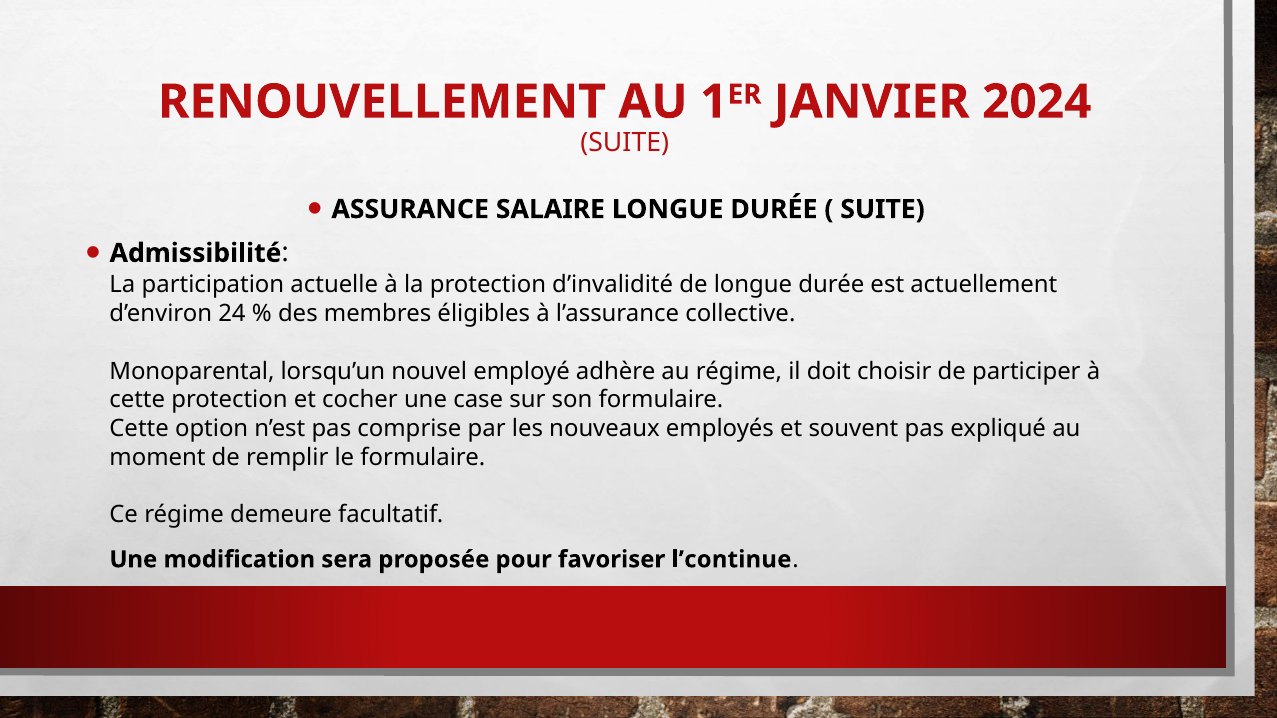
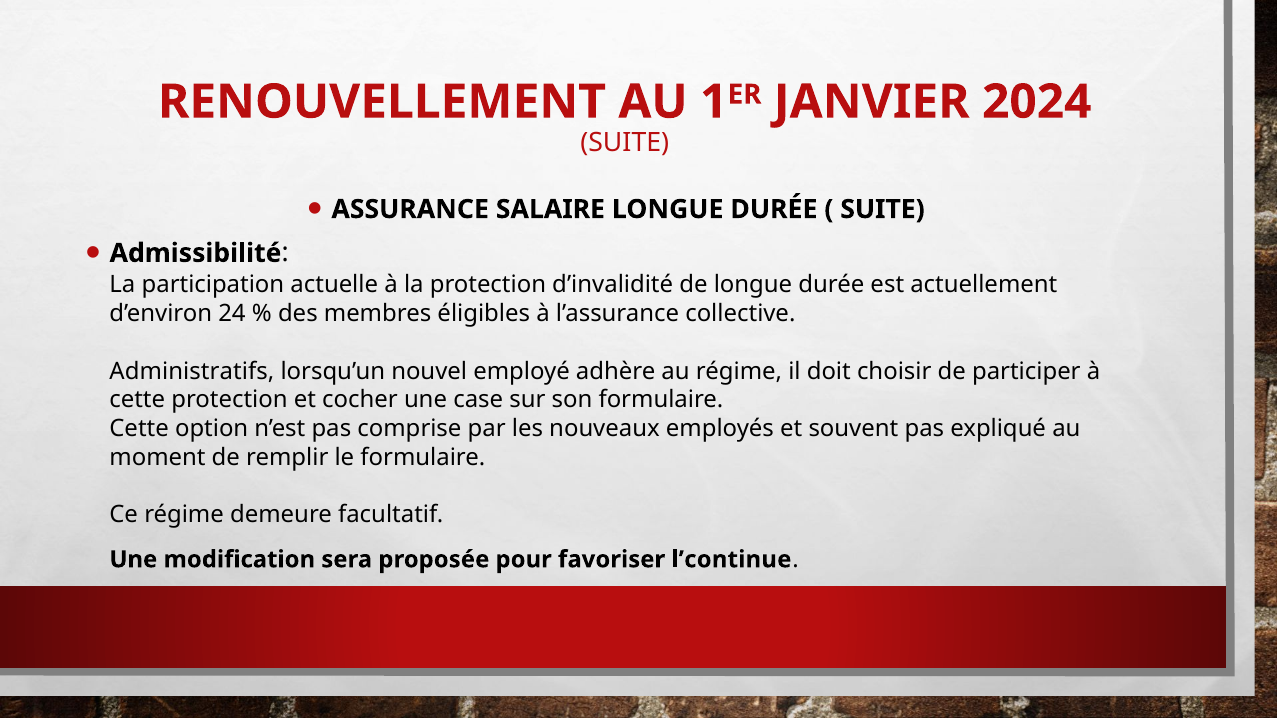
Monoparental: Monoparental -> Administratifs
